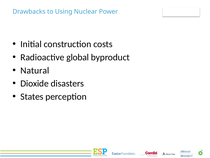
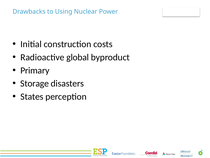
Natural: Natural -> Primary
Dioxide: Dioxide -> Storage
